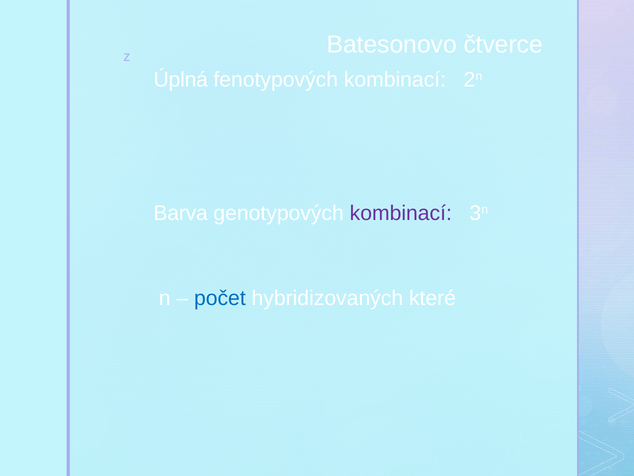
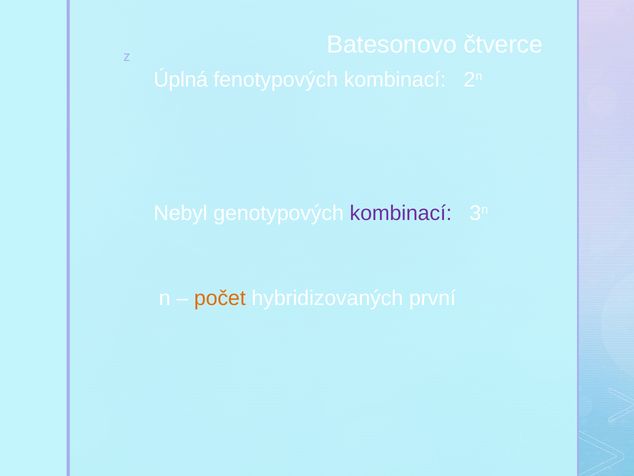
Barva: Barva -> Nebyl
počet colour: blue -> orange
které: které -> první
